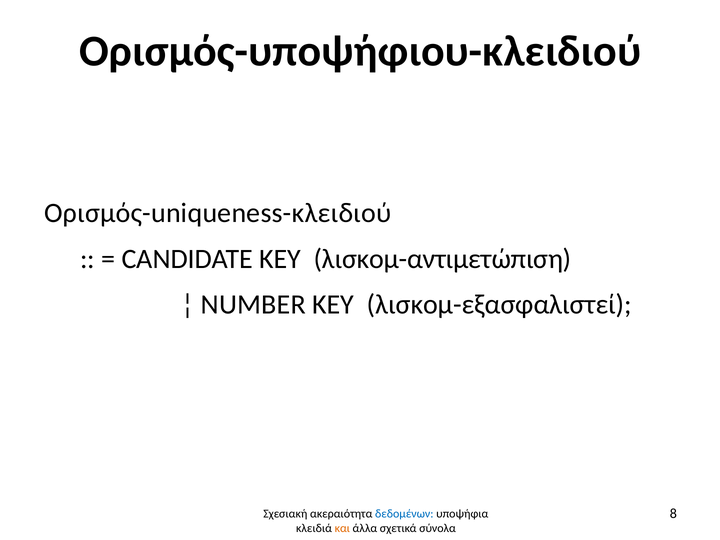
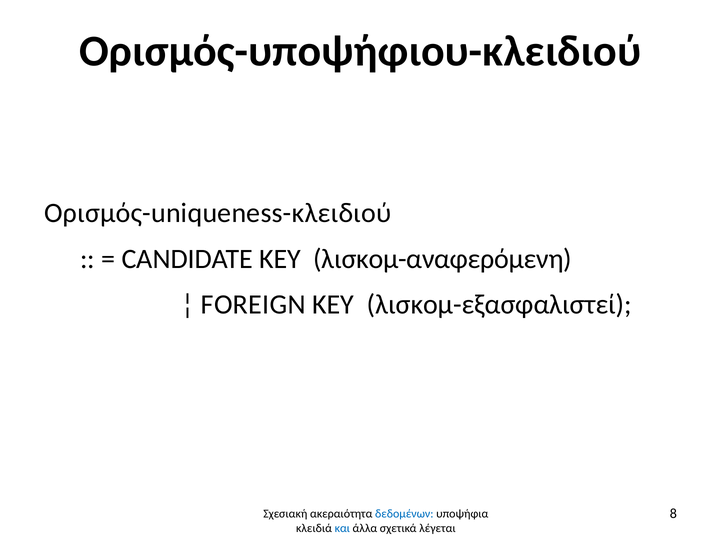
λισκομ-αντιμετώπιση: λισκομ-αντιμετώπιση -> λισκομ-αναφερόμενη
NUMBER: NUMBER -> FOREIGN
και colour: orange -> blue
σύνολα: σύνολα -> λέγεται
